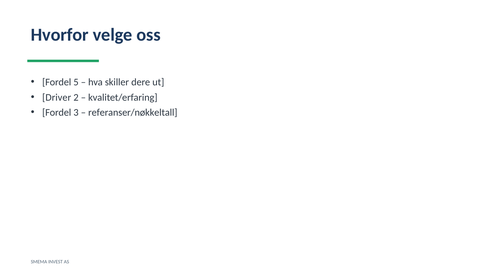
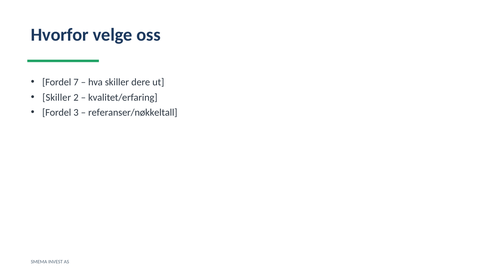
5: 5 -> 7
Driver at (57, 97): Driver -> Skiller
